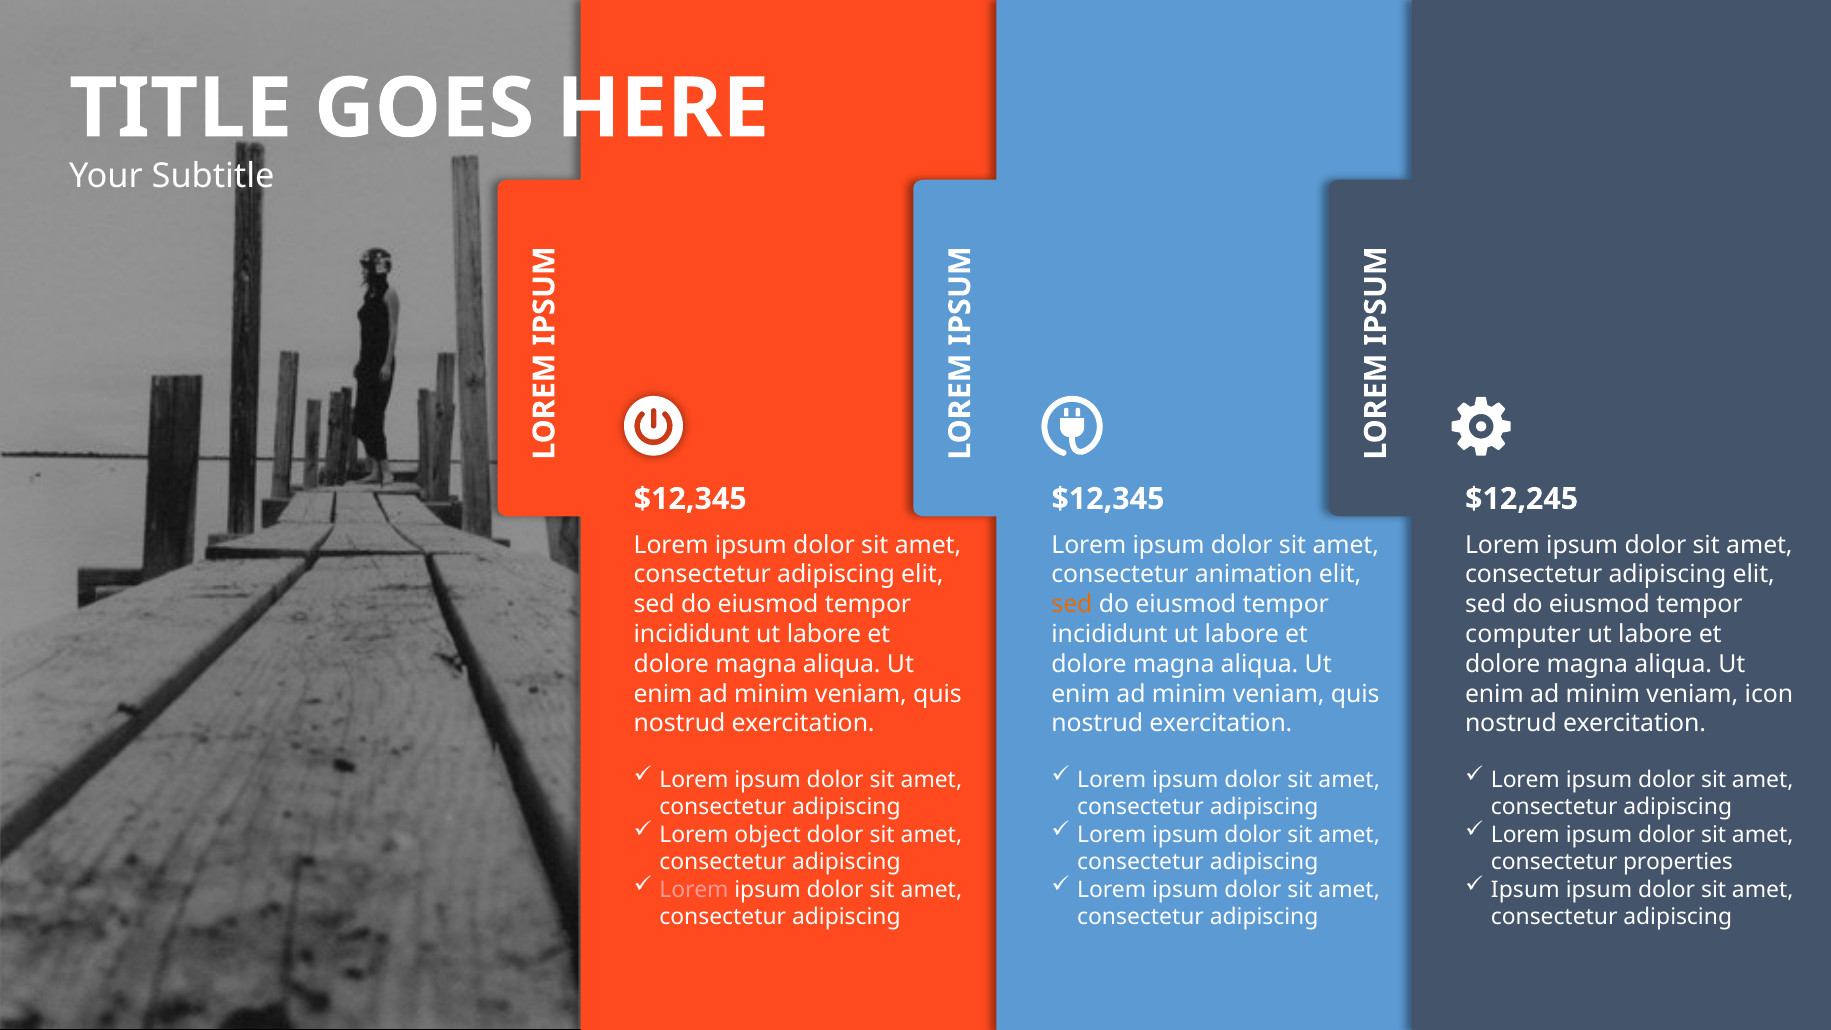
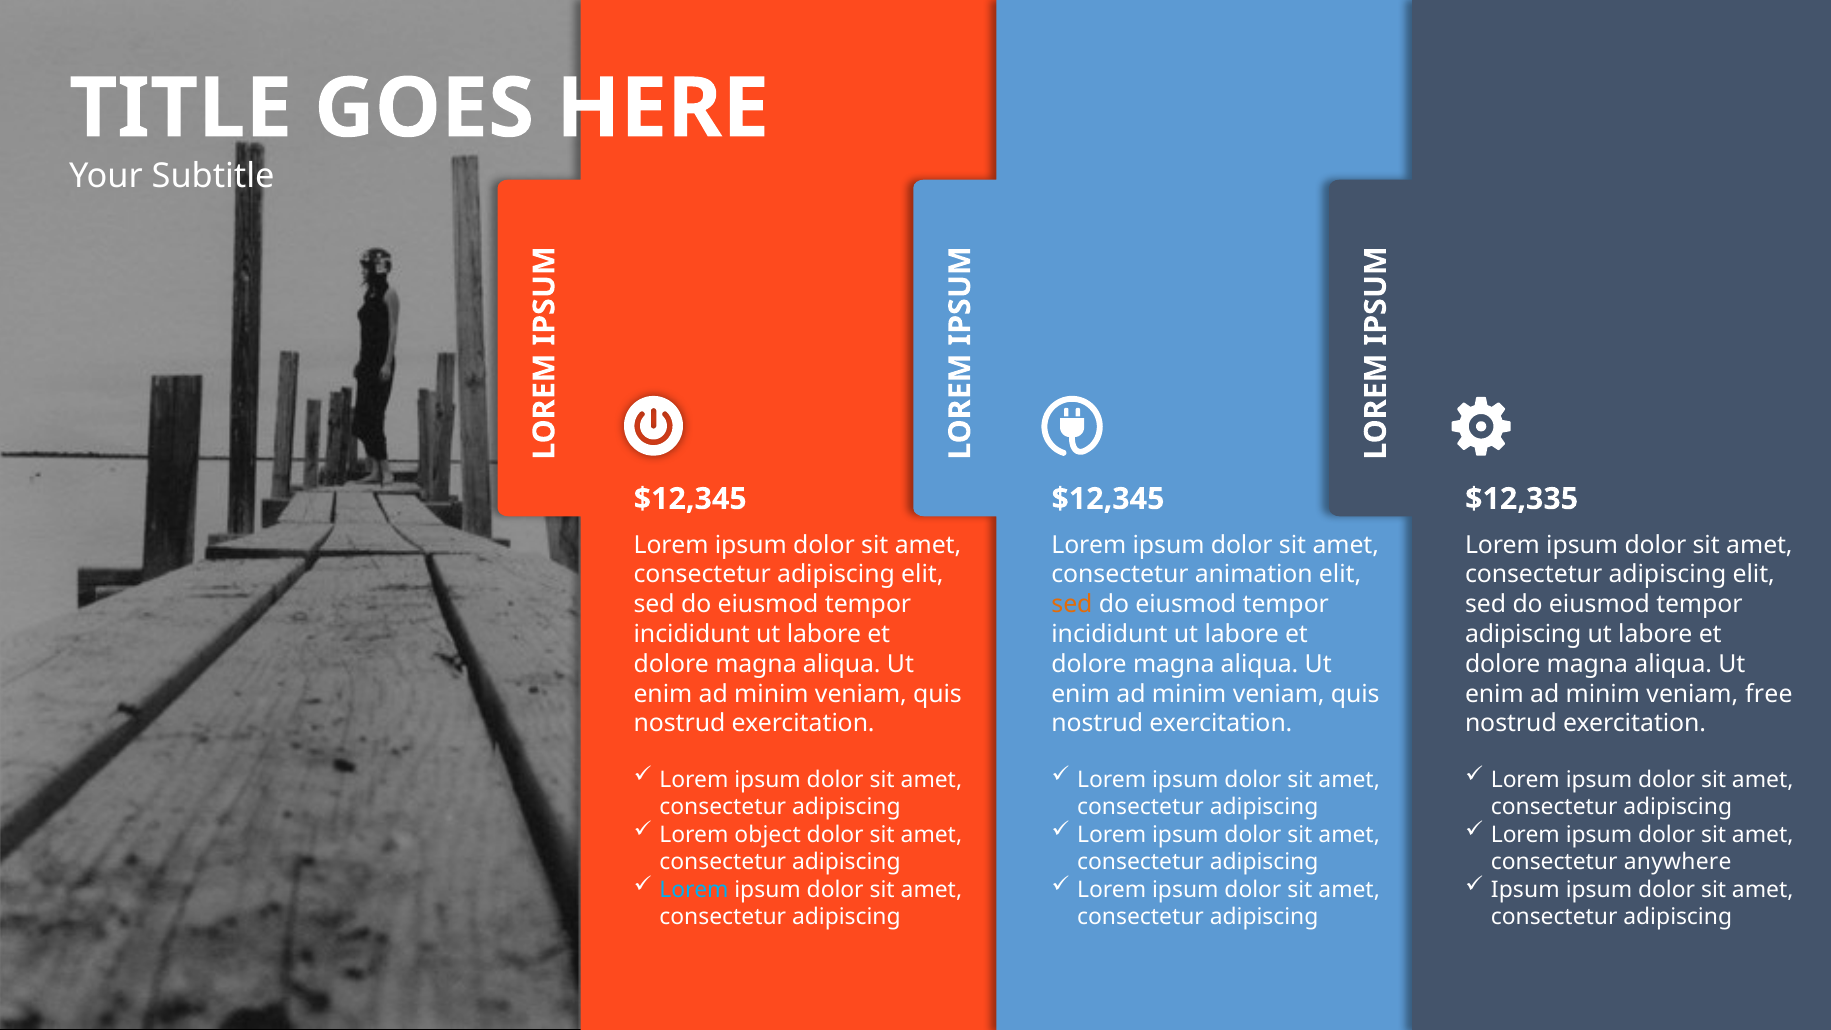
$12,245: $12,245 -> $12,335
computer at (1523, 634): computer -> adipiscing
icon: icon -> free
properties: properties -> anywhere
Lorem at (694, 889) colour: pink -> light blue
